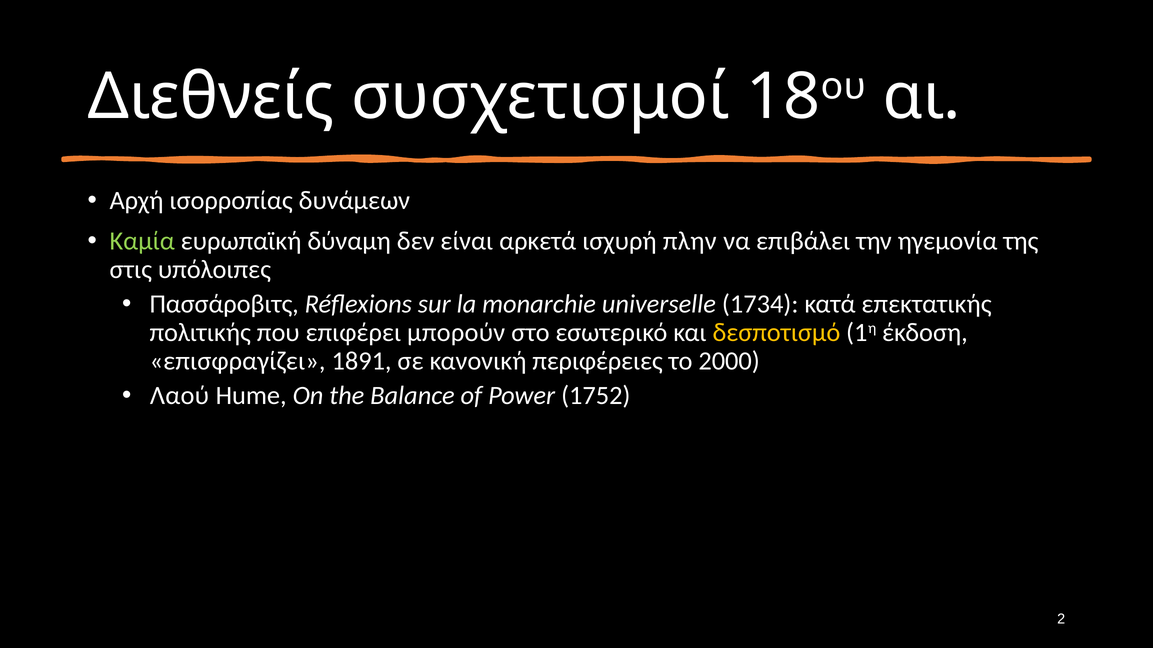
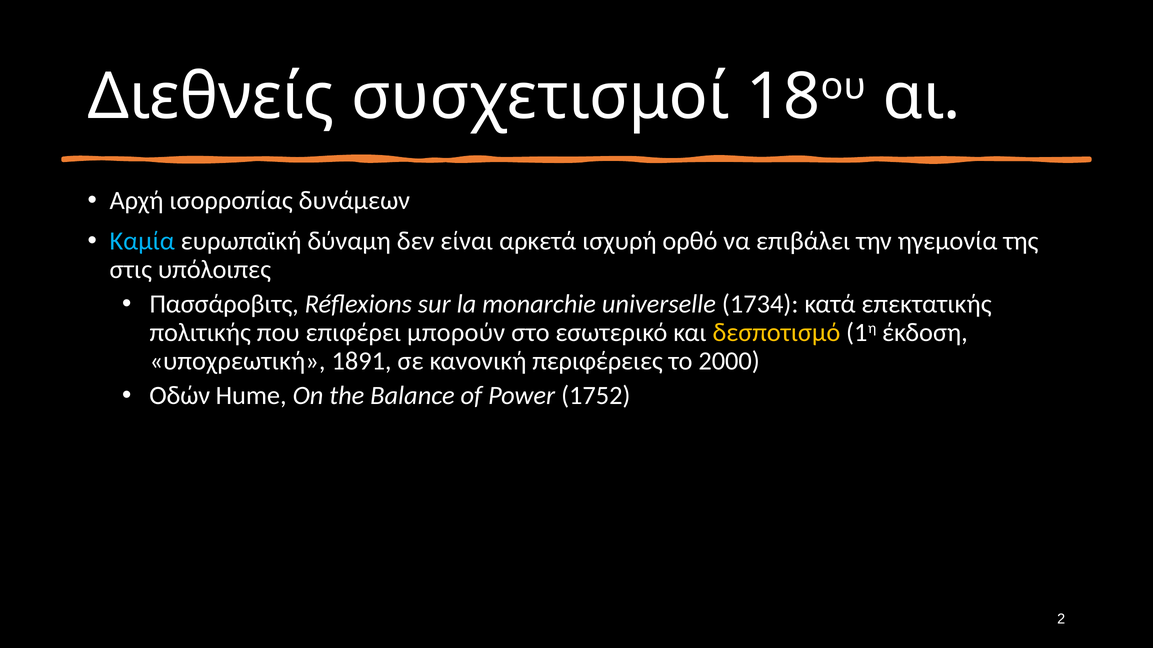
Καμία colour: light green -> light blue
πλην: πλην -> ορθό
επισφραγίζει: επισφραγίζει -> υποχρεωτική
Λαού: Λαού -> Οδών
